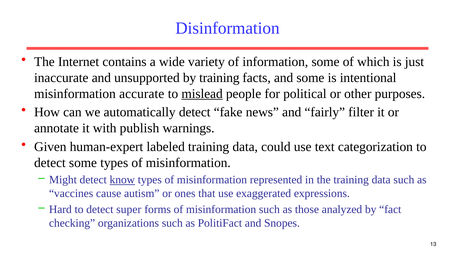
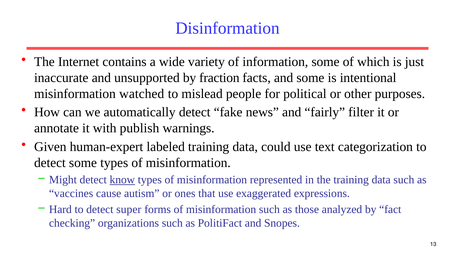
by training: training -> fraction
accurate: accurate -> watched
mislead underline: present -> none
